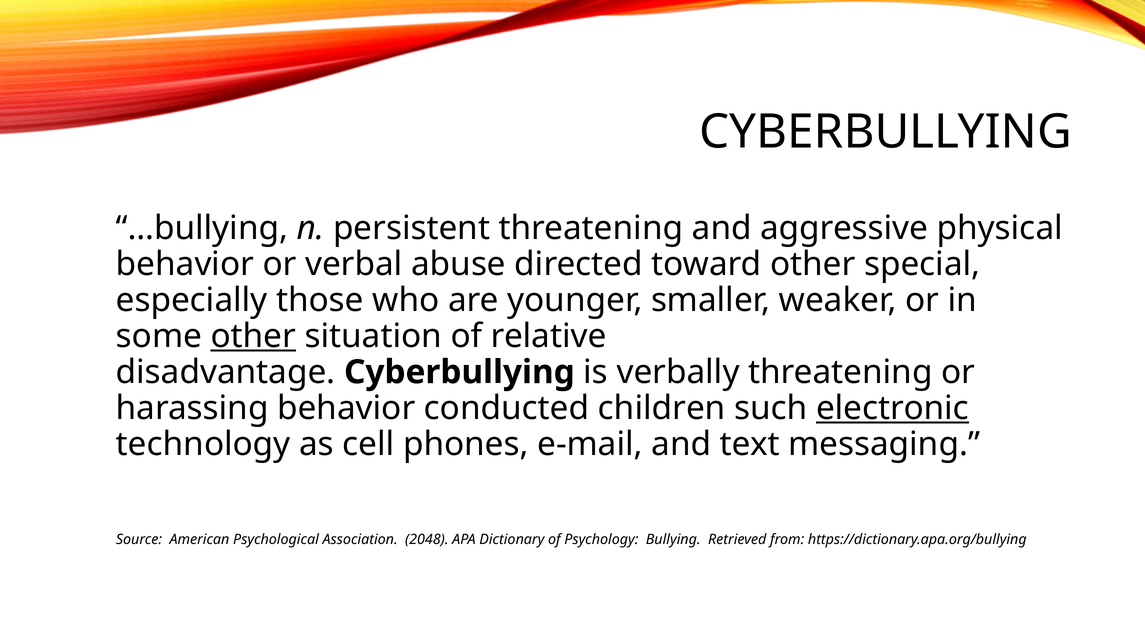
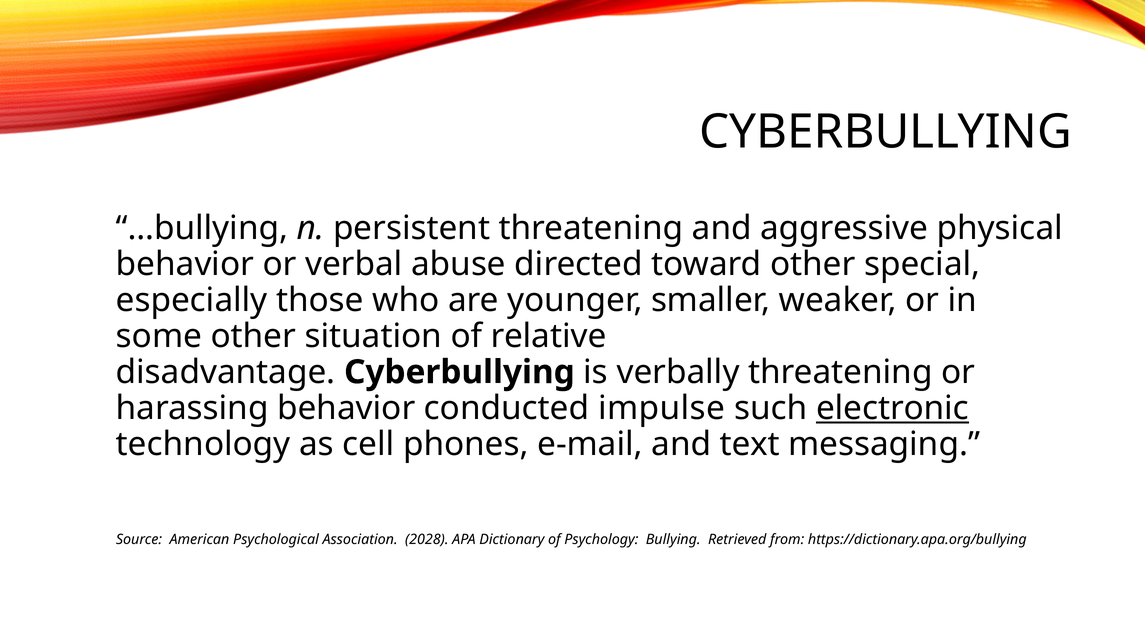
other at (253, 336) underline: present -> none
children: children -> impulse
2048: 2048 -> 2028
